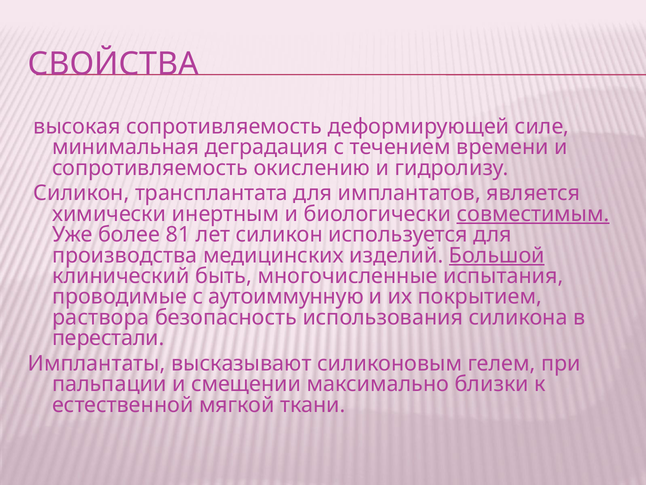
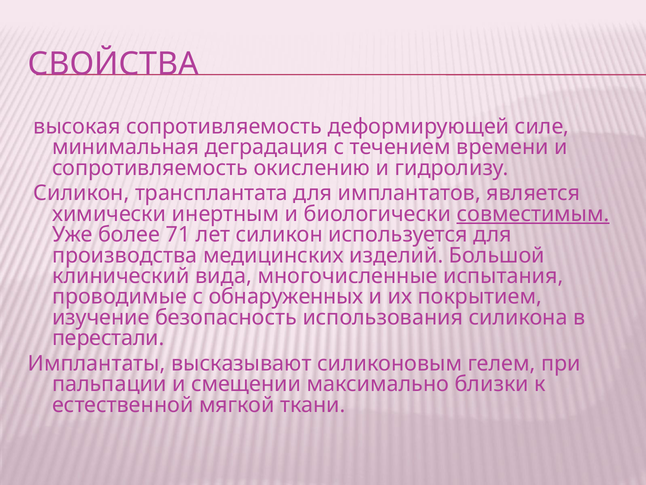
81: 81 -> 71
Большой underline: present -> none
быть: быть -> вида
аутоиммунную: аутоиммунную -> обнаруженных
раствора: раствора -> изучение
